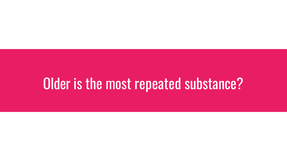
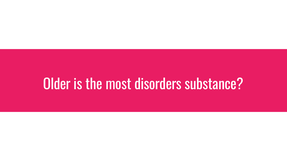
repeated: repeated -> disorders
